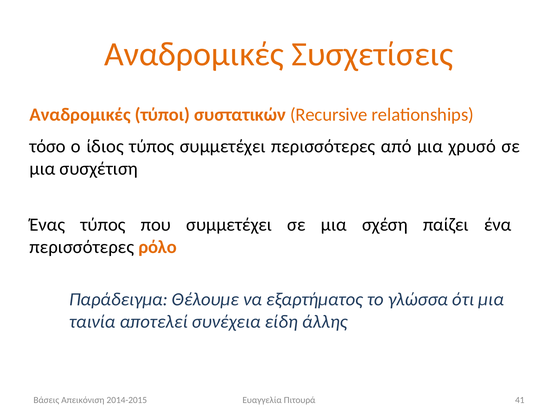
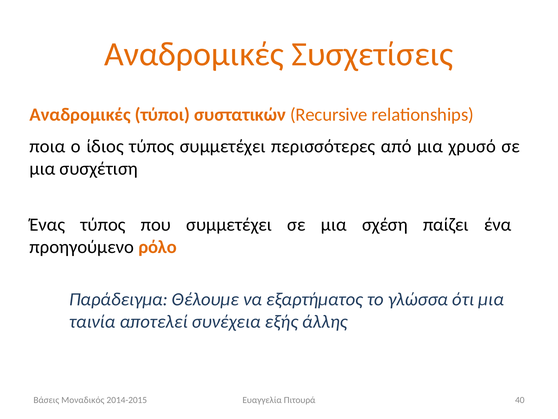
τόσο: τόσο -> ποια
περισσότερες at (82, 247): περισσότερες -> προηγούμενο
είδη: είδη -> εξής
Απεικόνιση: Απεικόνιση -> Μοναδικός
41: 41 -> 40
